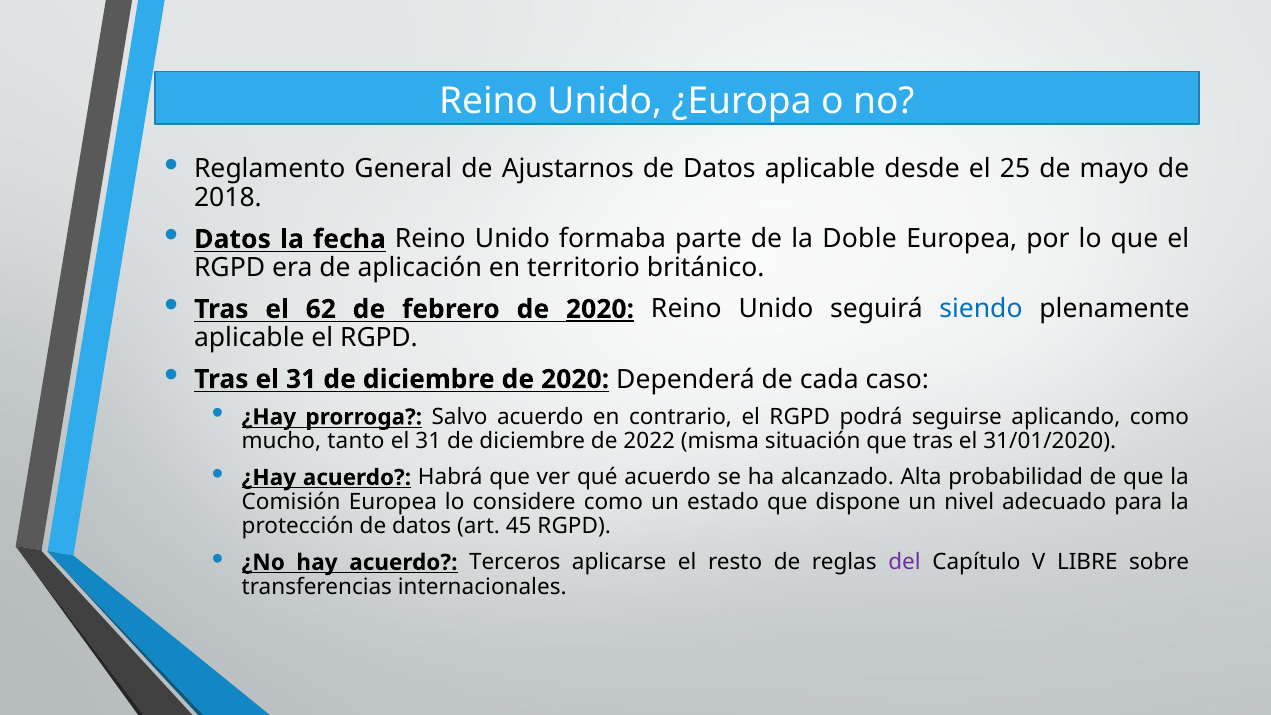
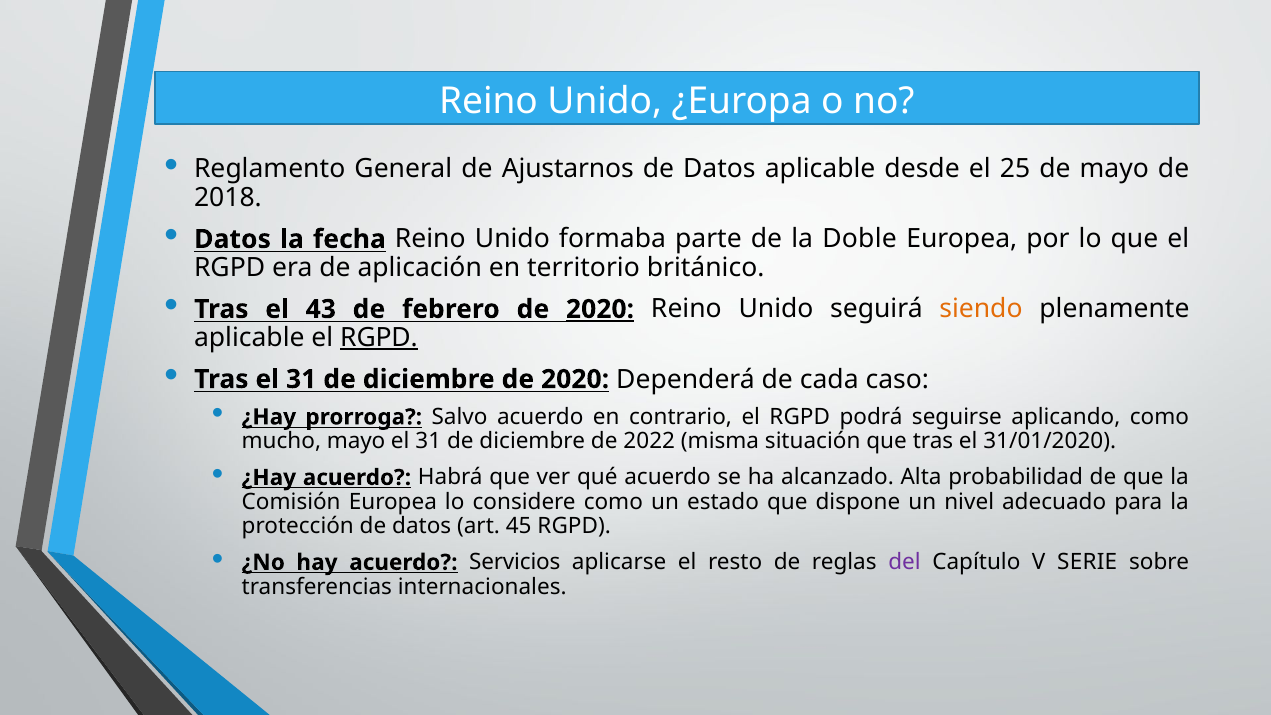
62: 62 -> 43
siendo colour: blue -> orange
RGPD at (379, 338) underline: none -> present
mucho tanto: tanto -> mayo
Terceros: Terceros -> Servicios
LIBRE: LIBRE -> SERIE
